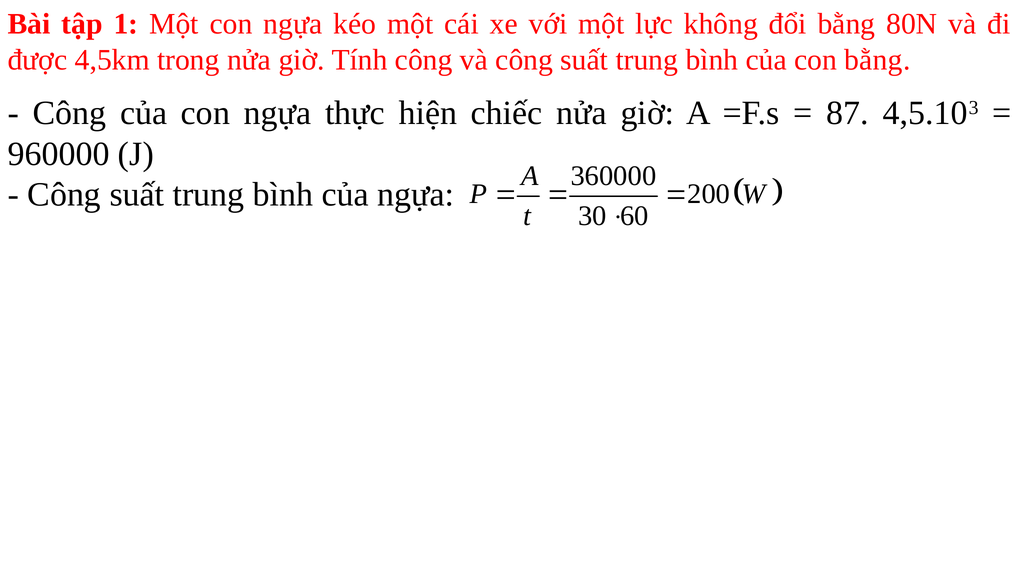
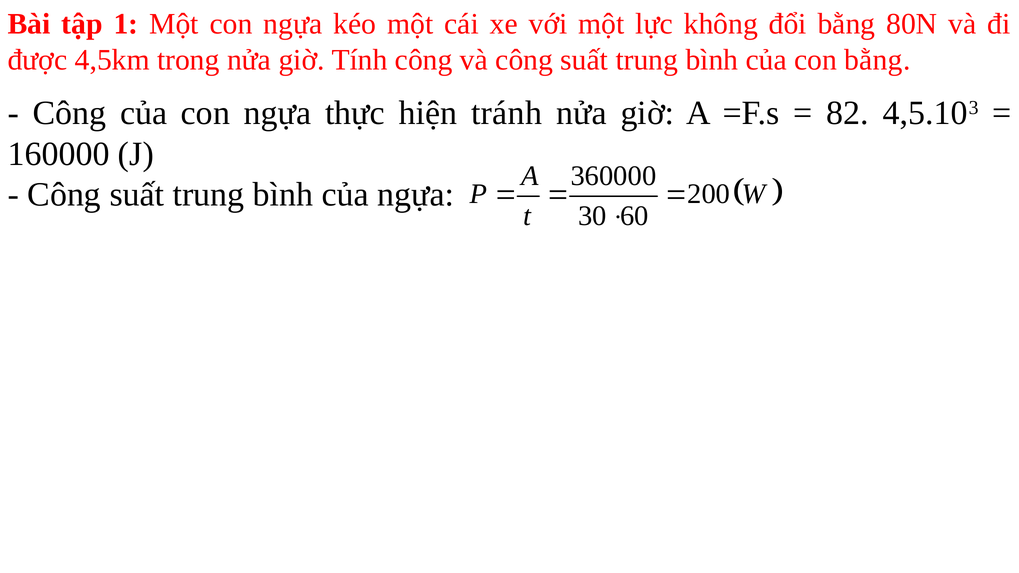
chiếc: chiếc -> tránh
87: 87 -> 82
960000: 960000 -> 160000
